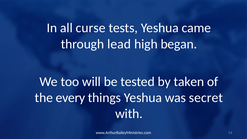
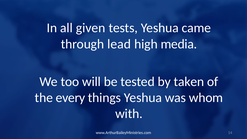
curse: curse -> given
began: began -> media
secret: secret -> whom
